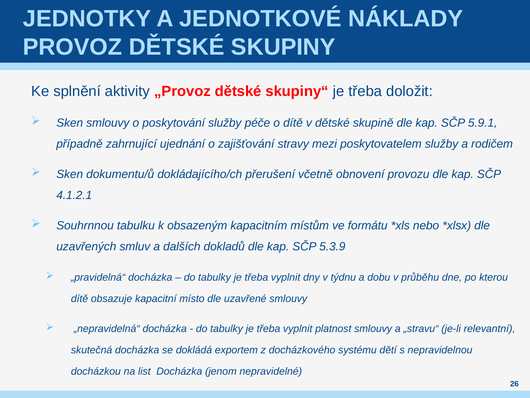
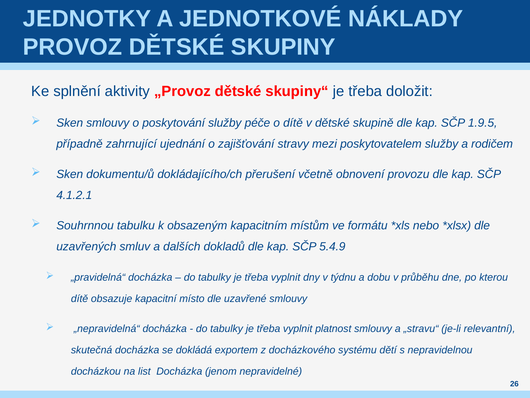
5.9.1: 5.9.1 -> 1.9.5
5.3.9: 5.3.9 -> 5.4.9
